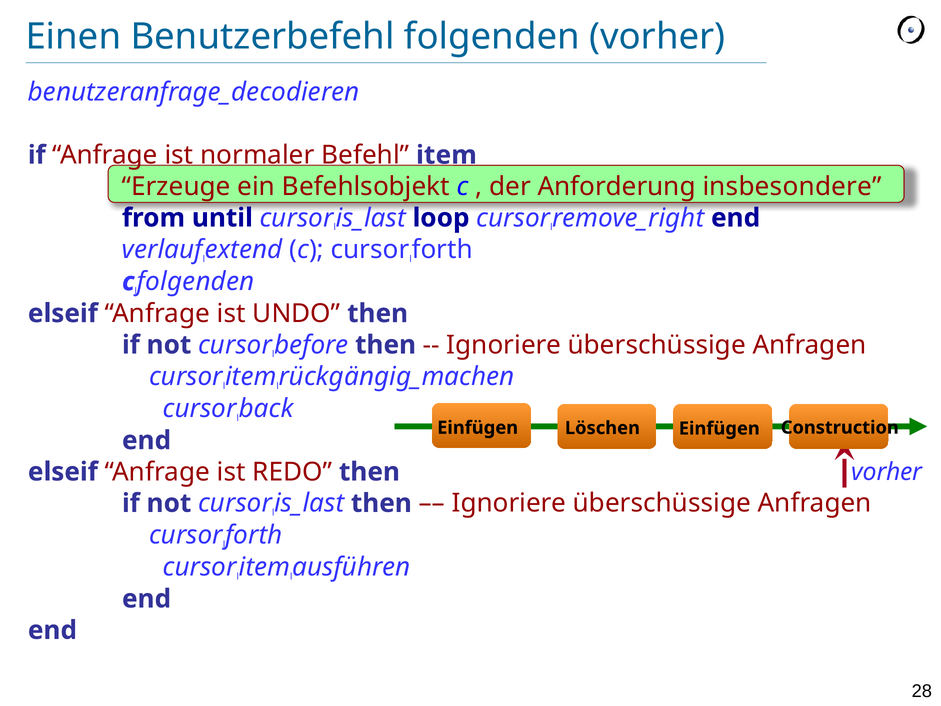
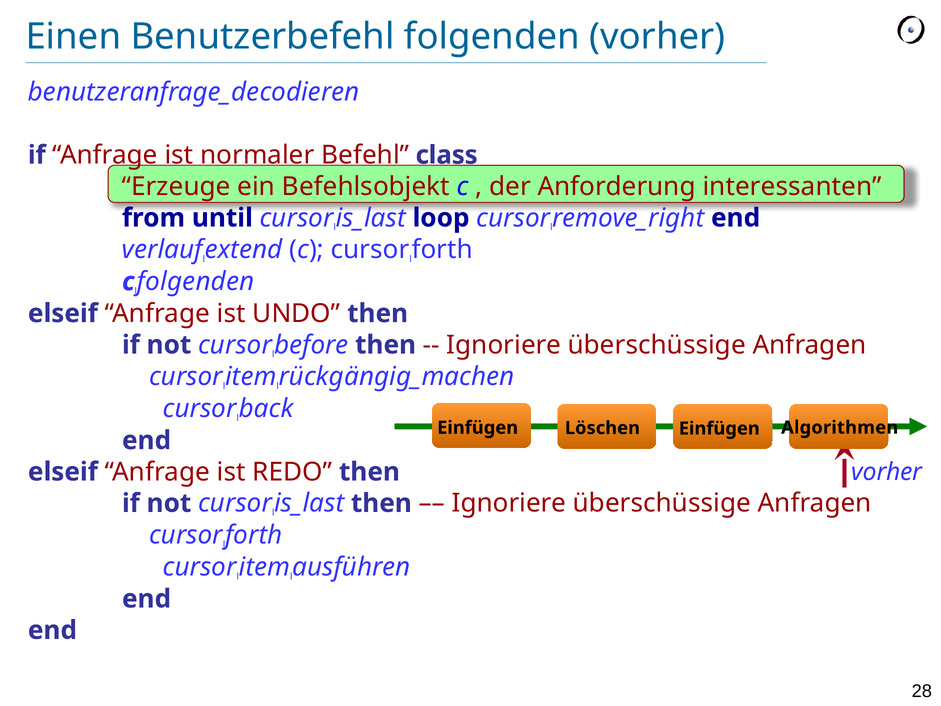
Befehl item: item -> class
insbesondere: insbesondere -> interessanten
Construction: Construction -> Algorithmen
